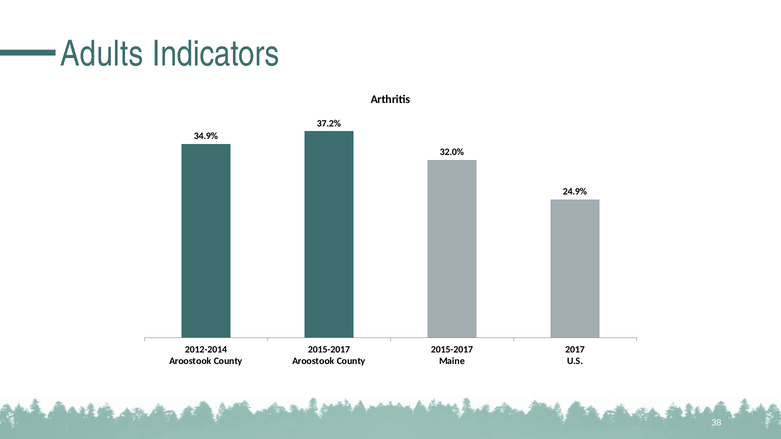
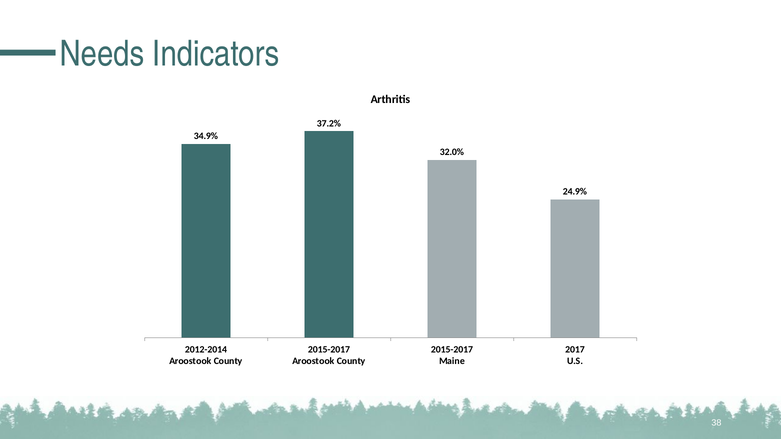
Adults: Adults -> Needs
